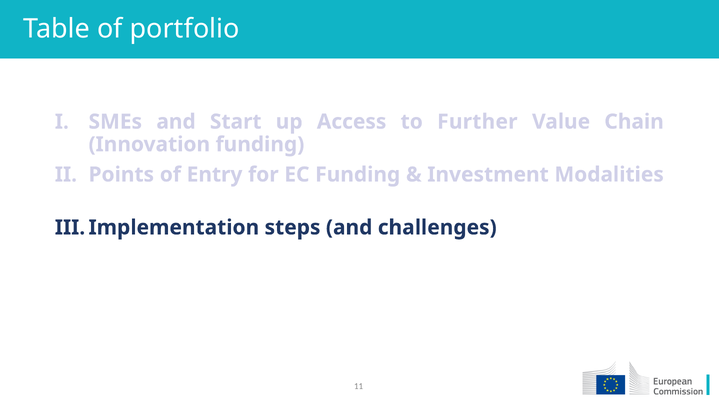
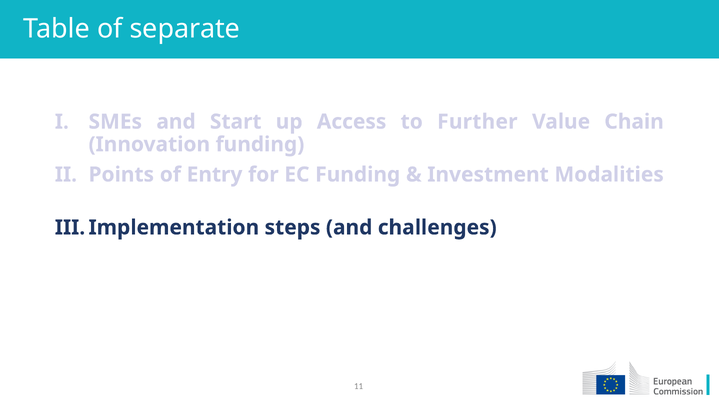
portfolio: portfolio -> separate
